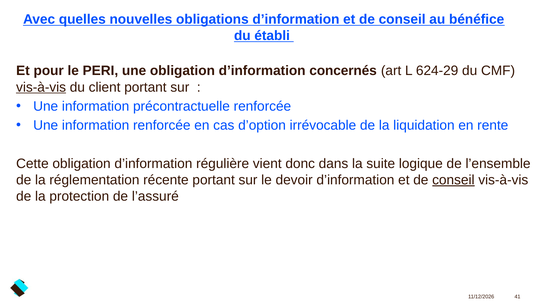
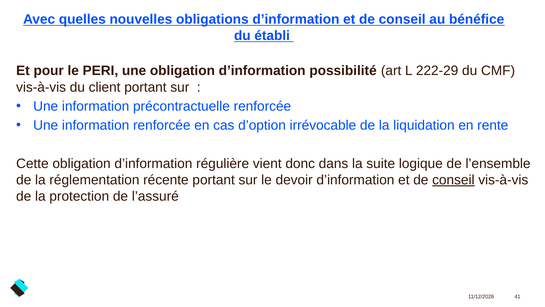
concernés: concernés -> possibilité
624-29: 624-29 -> 222-29
vis-à-vis at (41, 87) underline: present -> none
